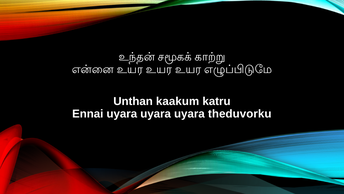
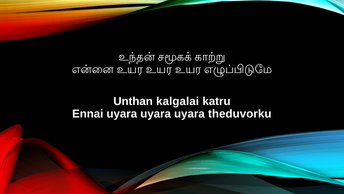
kaakum: kaakum -> kalgalai
